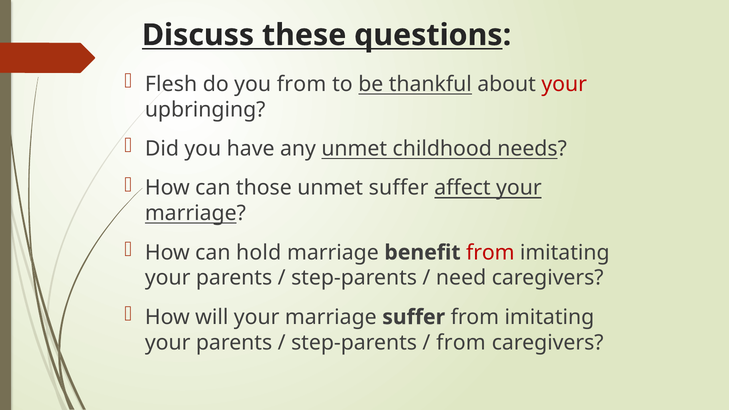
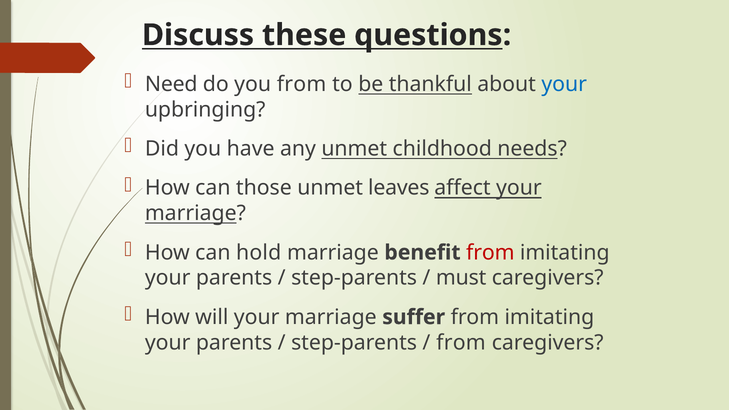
Flesh: Flesh -> Need
your at (564, 84) colour: red -> blue
unmet suffer: suffer -> leaves
need: need -> must
